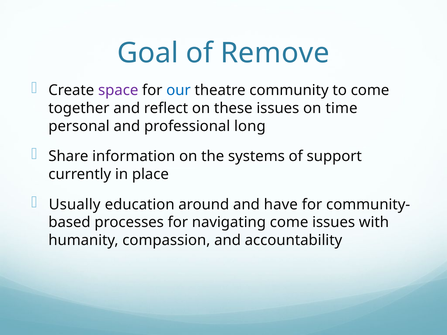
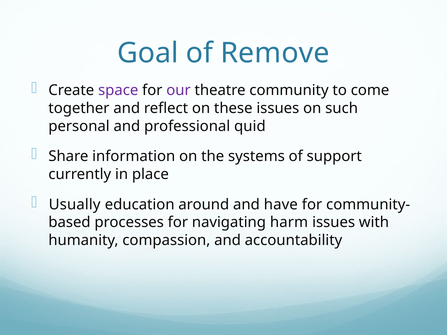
our colour: blue -> purple
time: time -> such
long: long -> quid
navigating come: come -> harm
